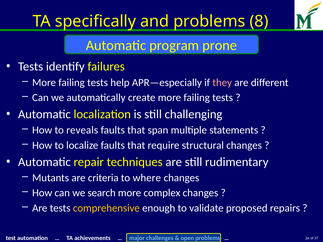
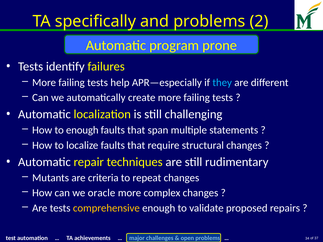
8: 8 -> 2
they colour: pink -> light blue
to reveals: reveals -> enough
where: where -> repeat
search: search -> oracle
